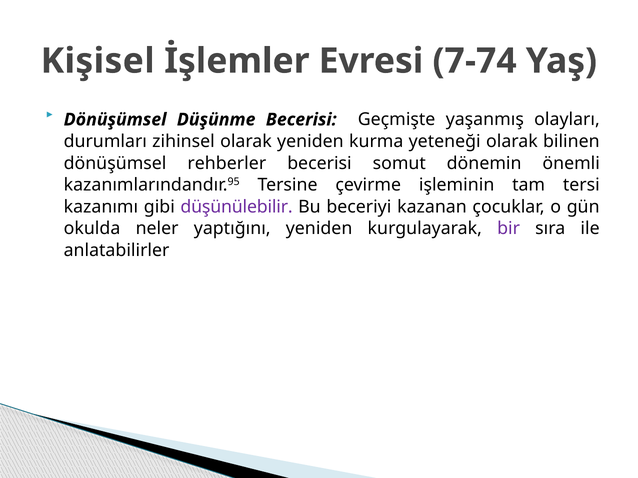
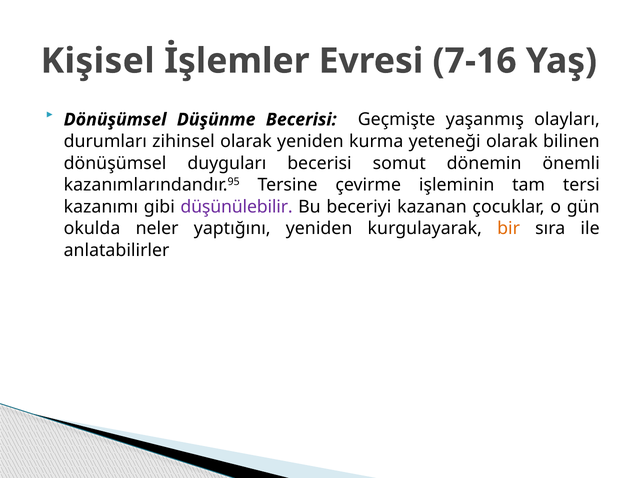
7-74: 7-74 -> 7-16
rehberler: rehberler -> duyguları
bir colour: purple -> orange
